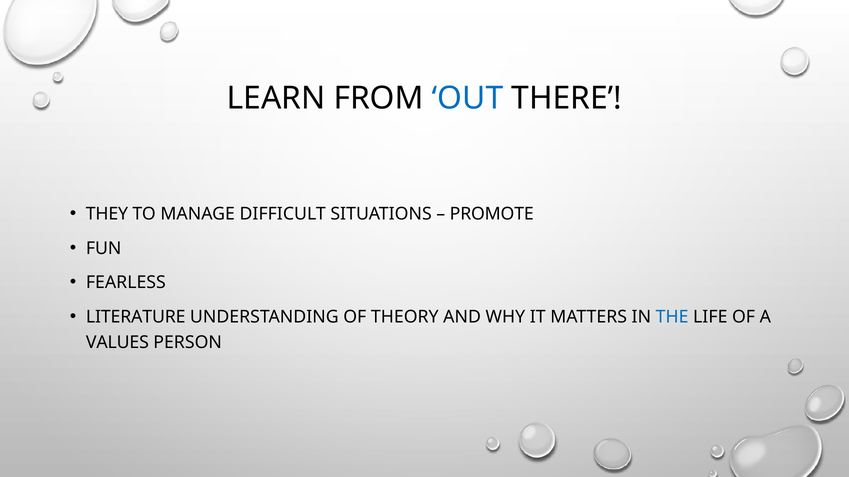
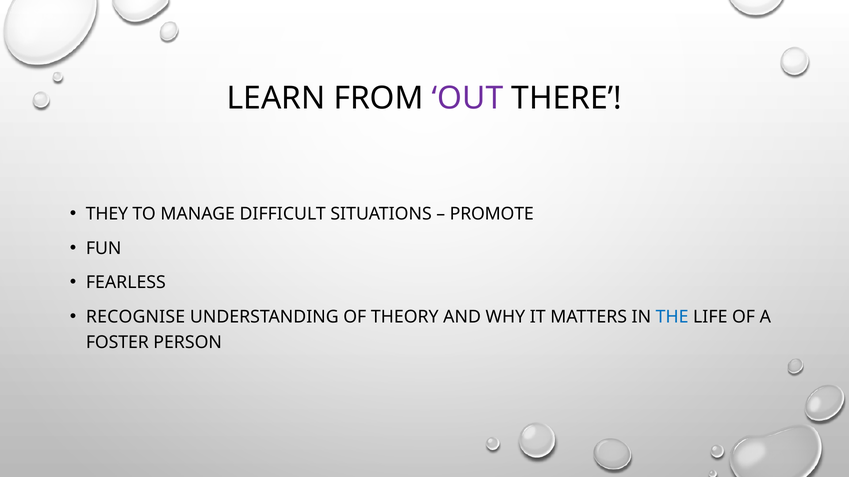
OUT colour: blue -> purple
LITERATURE: LITERATURE -> RECOGNISE
VALUES: VALUES -> FOSTER
